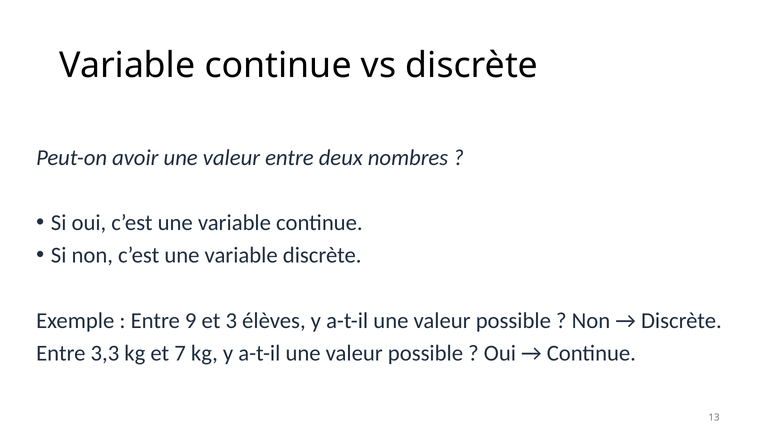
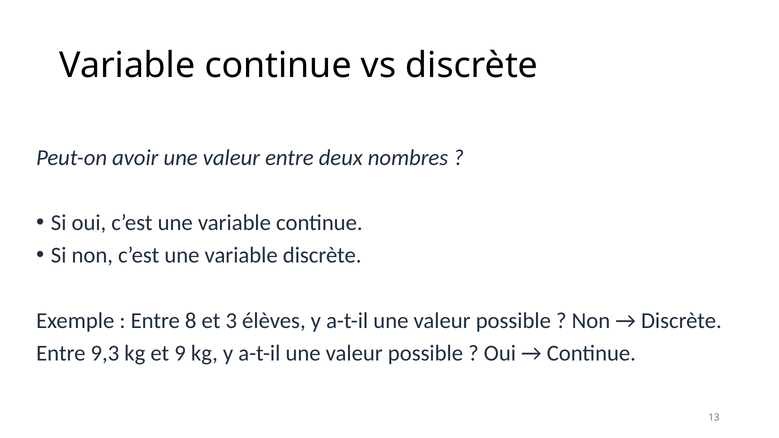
9: 9 -> 8
3,3: 3,3 -> 9,3
7: 7 -> 9
